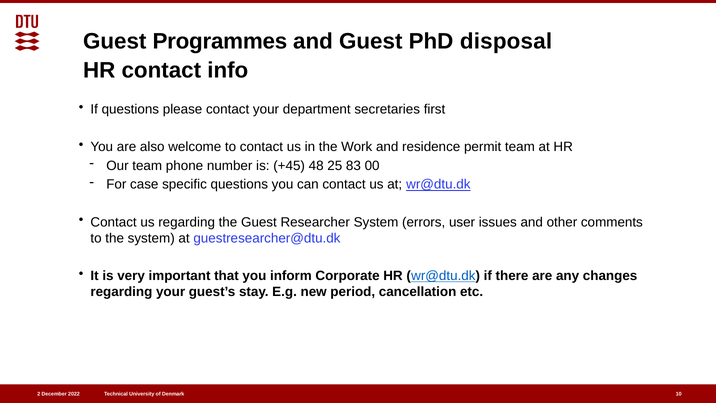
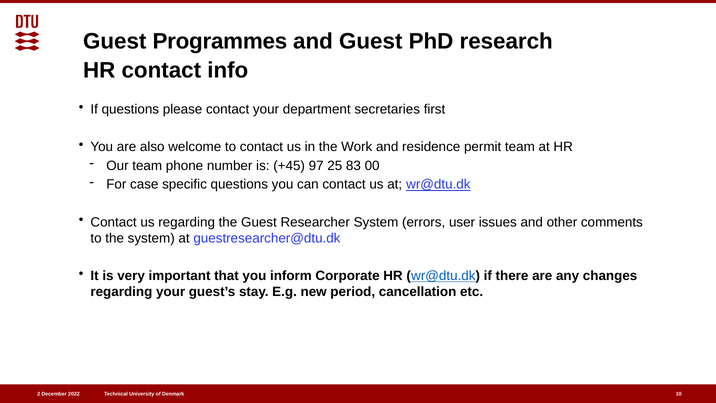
disposal: disposal -> research
48: 48 -> 97
